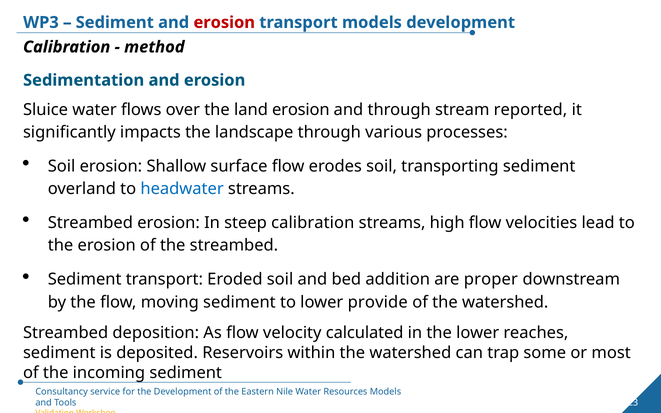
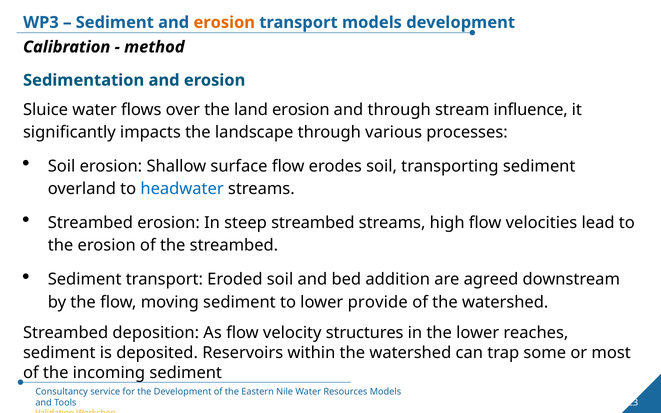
erosion at (224, 22) colour: red -> orange
reported: reported -> influence
steep calibration: calibration -> streambed
proper: proper -> agreed
calculated: calculated -> structures
